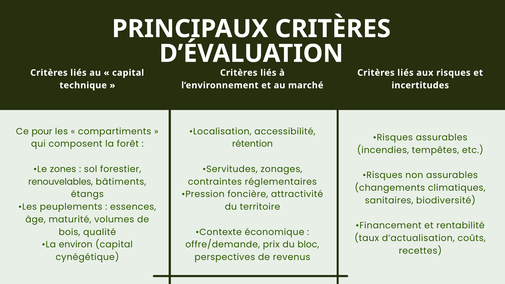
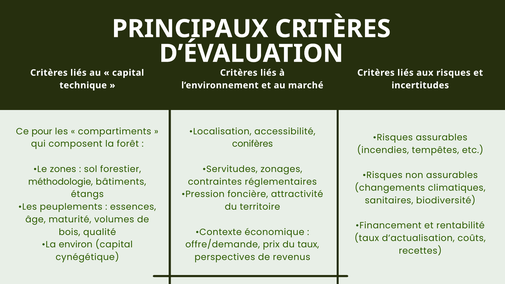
rétention: rétention -> conifères
renouvelables: renouvelables -> méthodologie
du bloc: bloc -> taux
